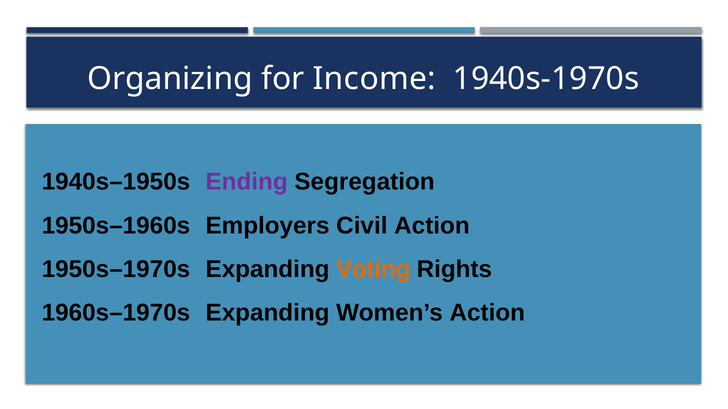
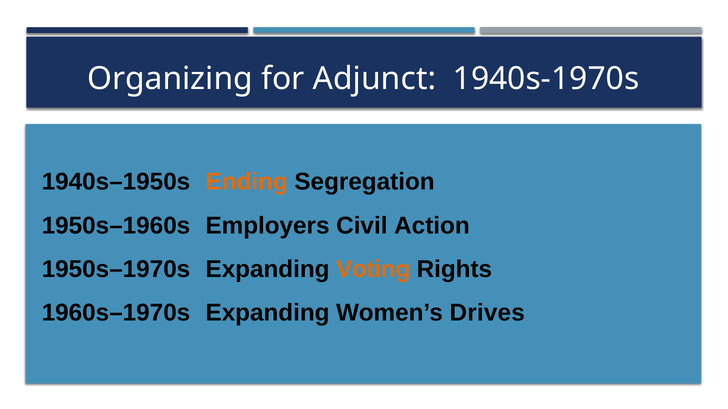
Income: Income -> Adjunct
Ending colour: purple -> orange
Women’s Action: Action -> Drives
